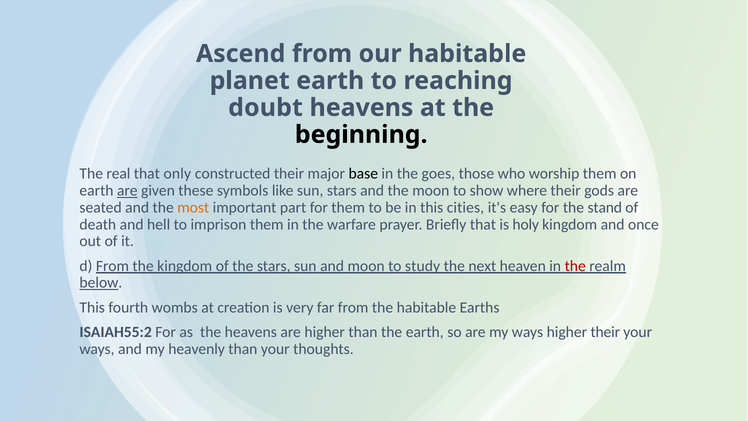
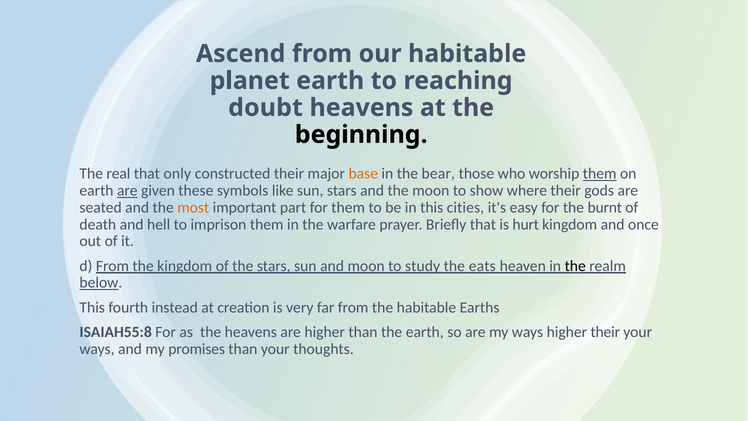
base colour: black -> orange
goes: goes -> bear
them at (600, 174) underline: none -> present
stand: stand -> burnt
holy: holy -> hurt
next: next -> eats
the at (575, 266) colour: red -> black
wombs: wombs -> instead
ISAIAH55:2: ISAIAH55:2 -> ISAIAH55:8
heavenly: heavenly -> promises
